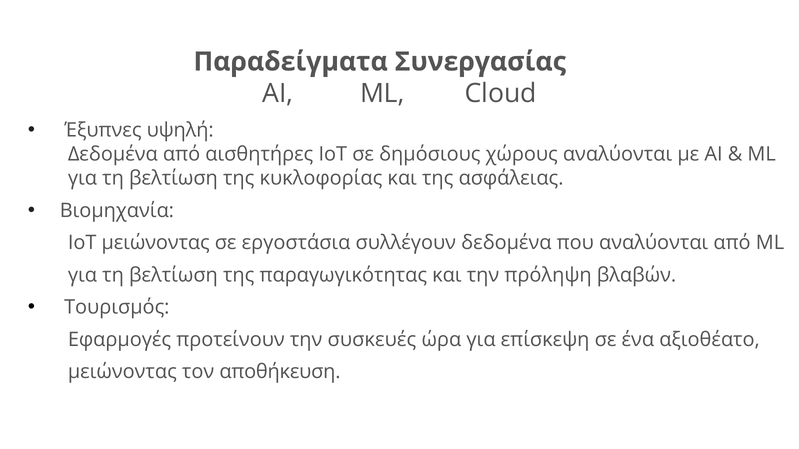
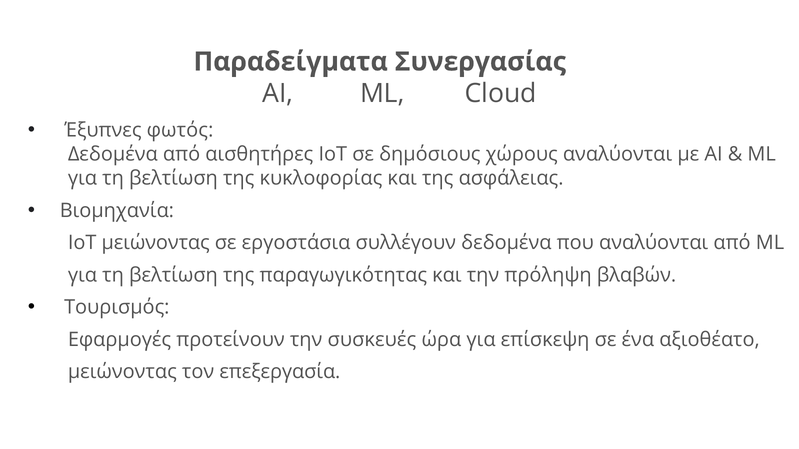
υψηλή: υψηλή -> φωτός
αποθήκευση: αποθήκευση -> επεξεργασία
